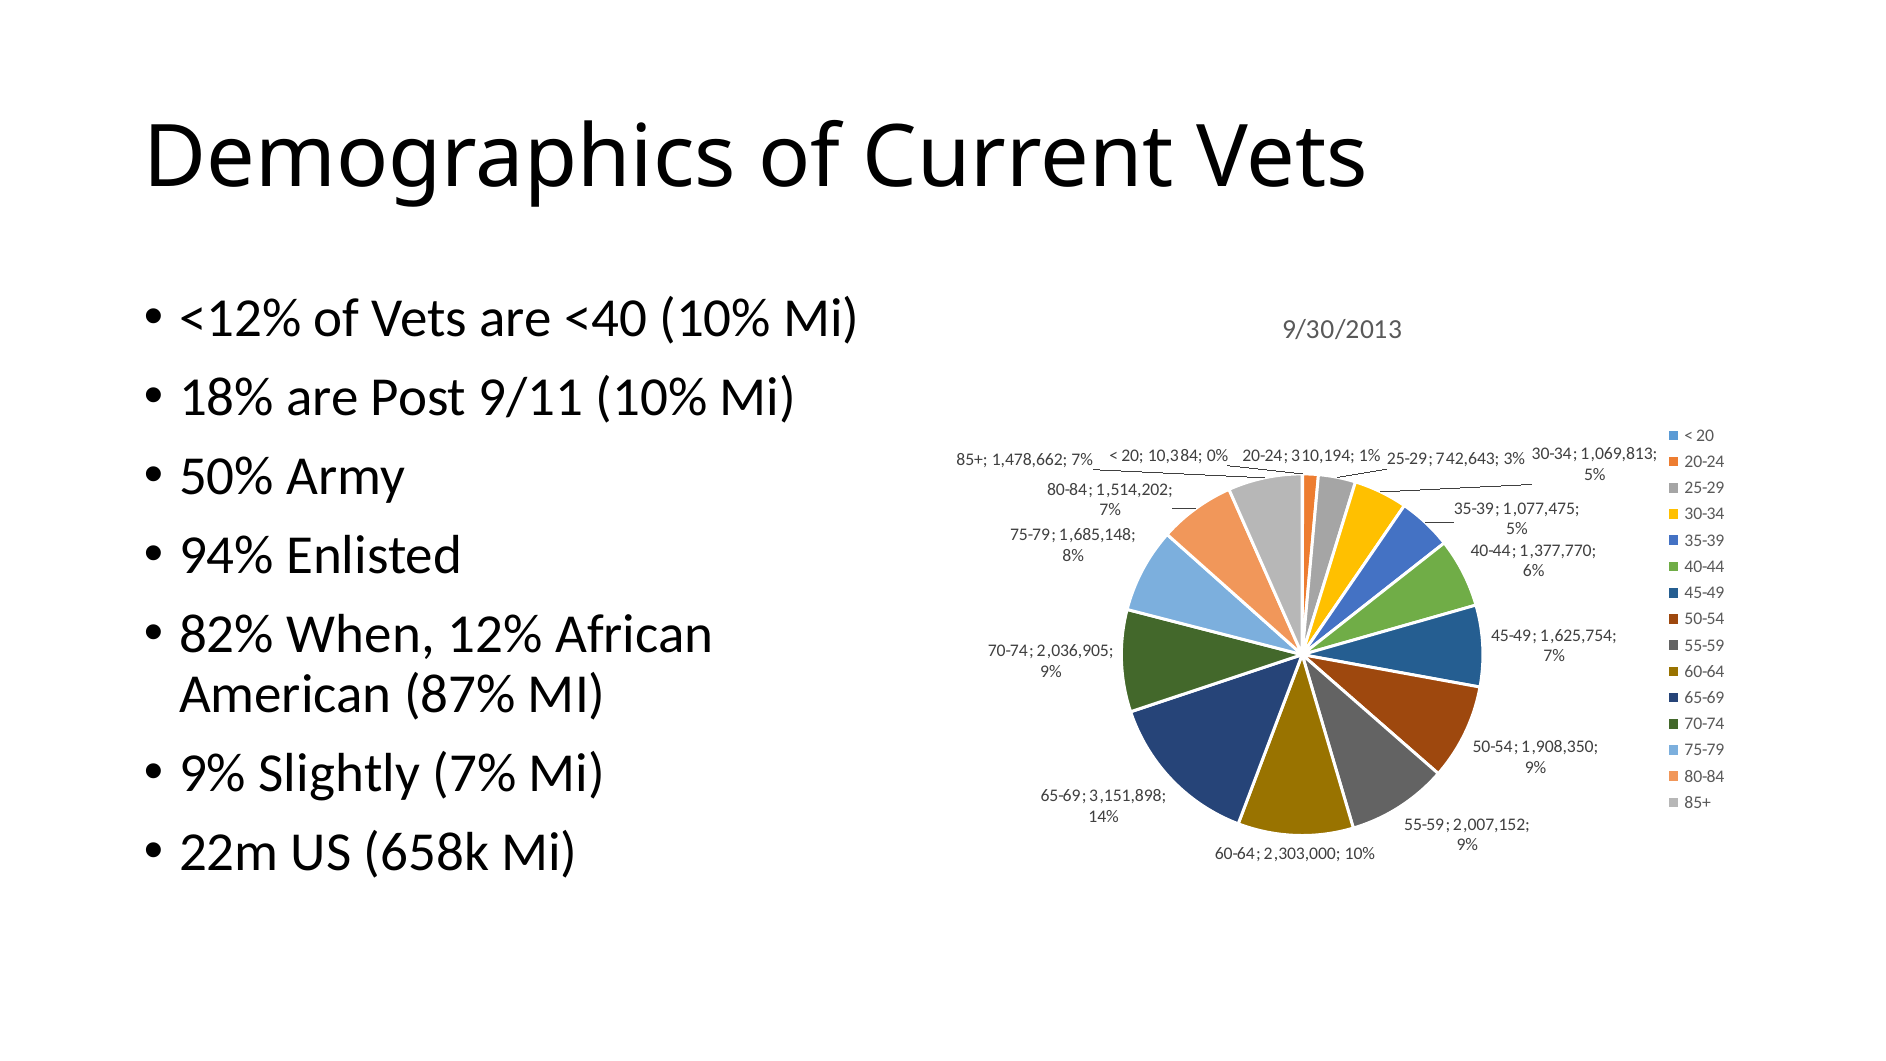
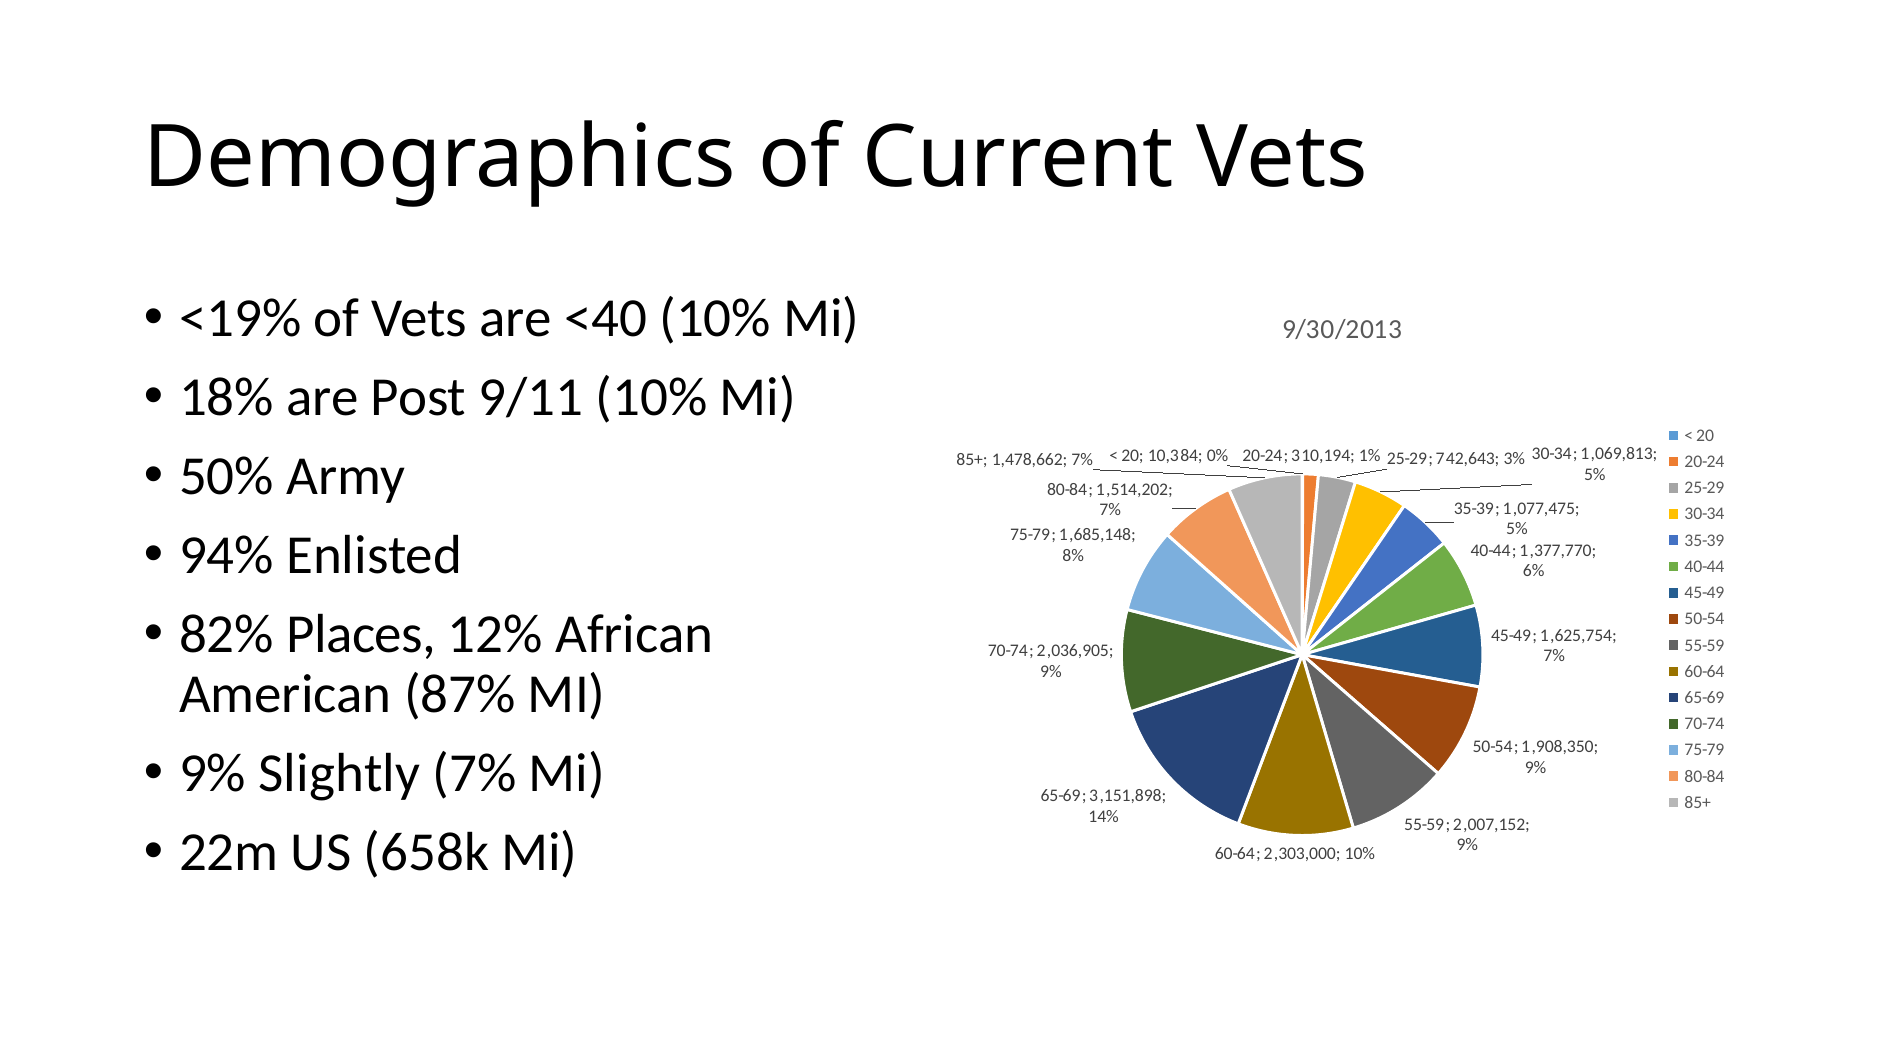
<12%: <12% -> <19%
When: When -> Places
